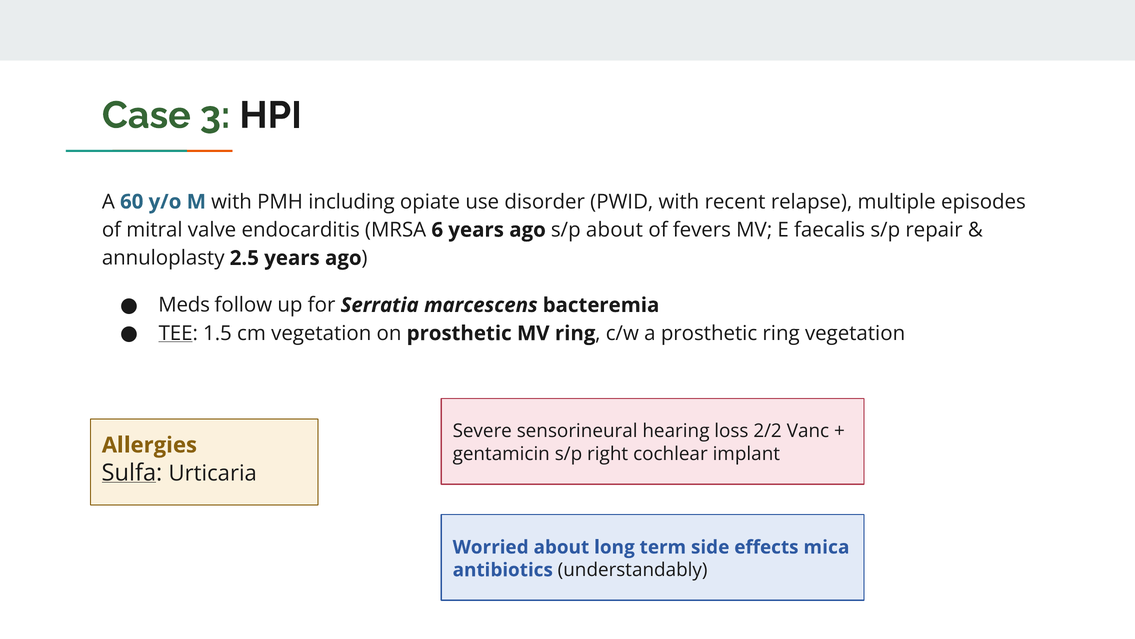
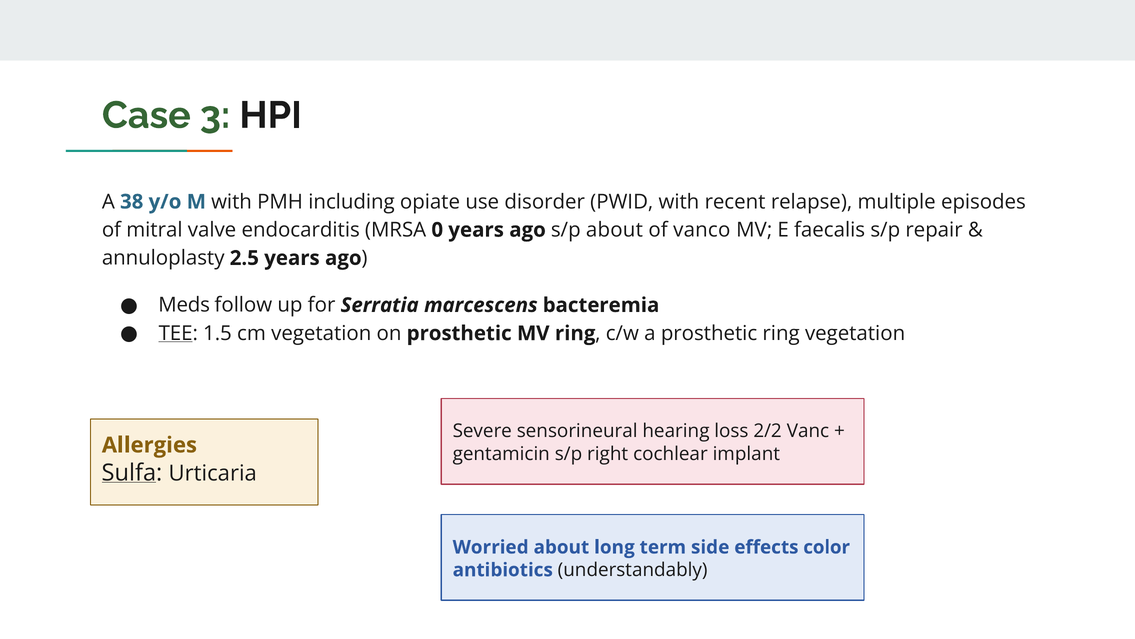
60: 60 -> 38
6: 6 -> 0
fevers: fevers -> vanco
mica: mica -> color
